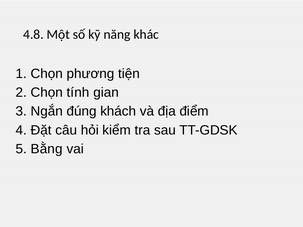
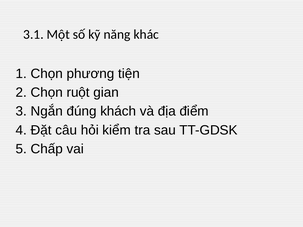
4.8: 4.8 -> 3.1
tính: tính -> ruột
Bằng: Bằng -> Chấp
